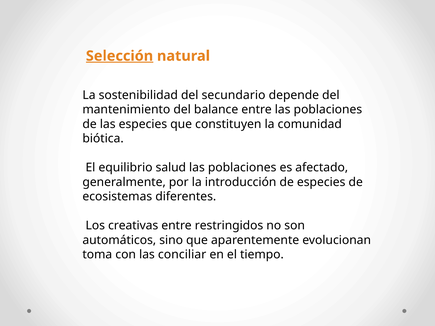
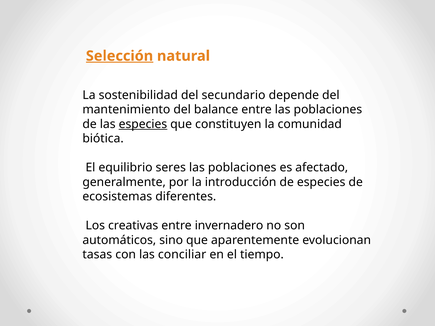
especies at (143, 124) underline: none -> present
salud: salud -> seres
restringidos: restringidos -> invernadero
toma: toma -> tasas
